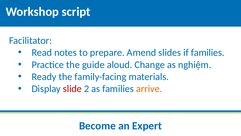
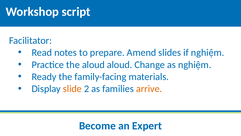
if families: families -> nghiệm
the guide: guide -> aloud
slide colour: red -> orange
